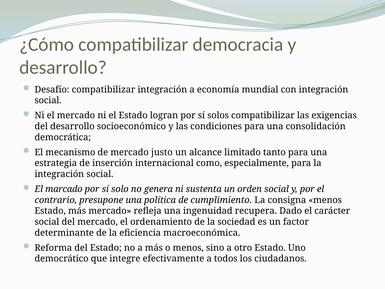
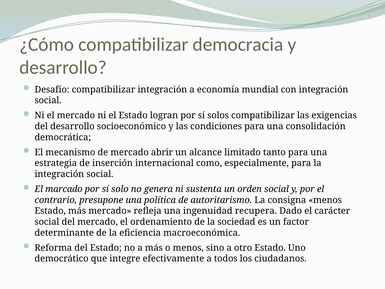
justo: justo -> abrir
cumplimiento: cumplimiento -> autoritarismo
